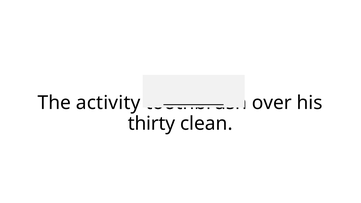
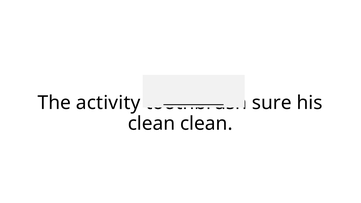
over: over -> sure
thirty at (152, 124): thirty -> clean
